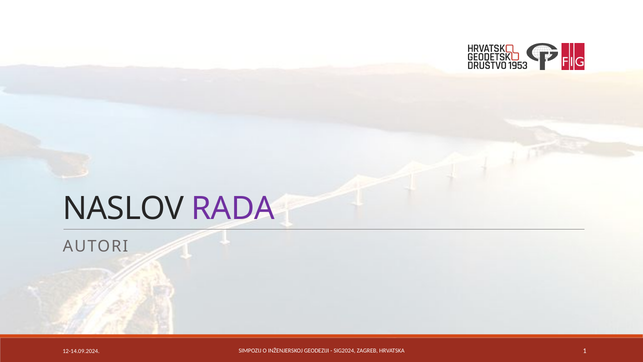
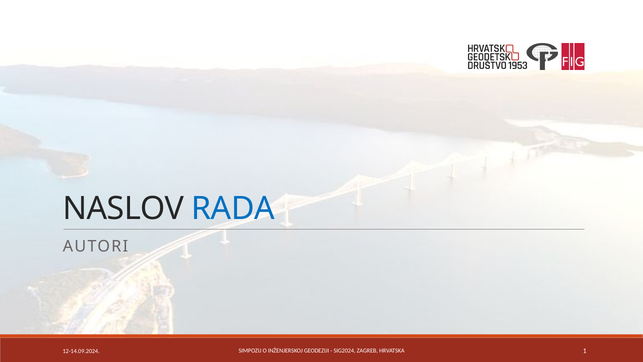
RADA colour: purple -> blue
